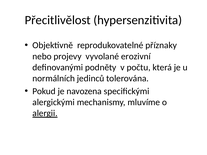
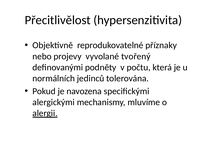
erozivní: erozivní -> tvořený
